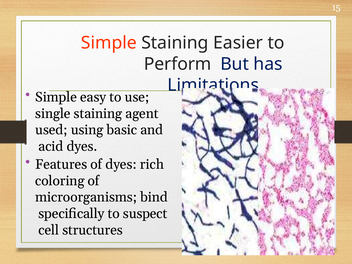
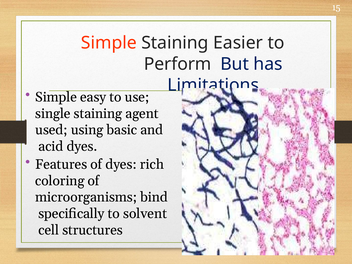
suspect: suspect -> solvent
